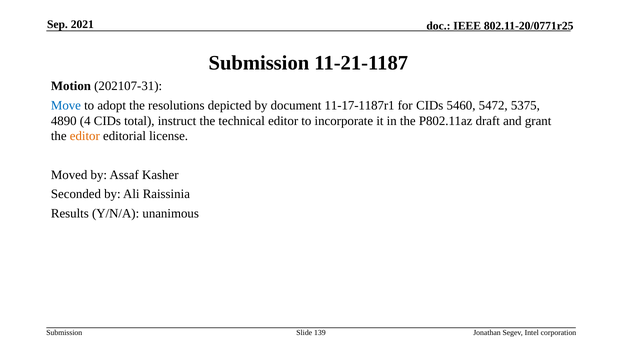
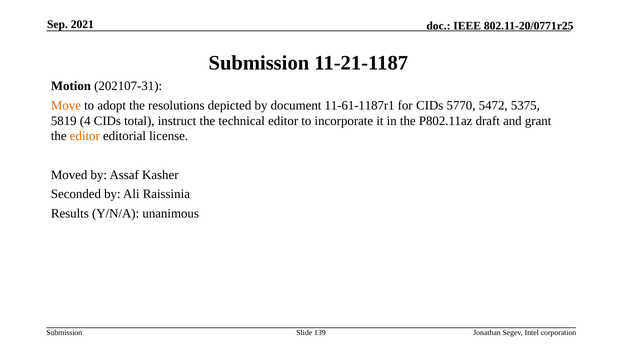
Move colour: blue -> orange
11-17-1187r1: 11-17-1187r1 -> 11-61-1187r1
5460: 5460 -> 5770
4890: 4890 -> 5819
